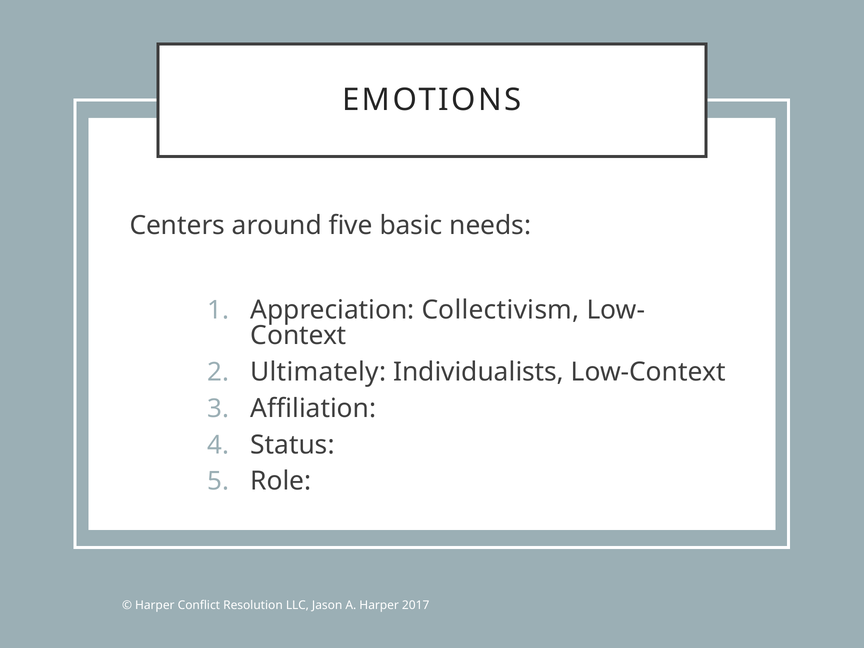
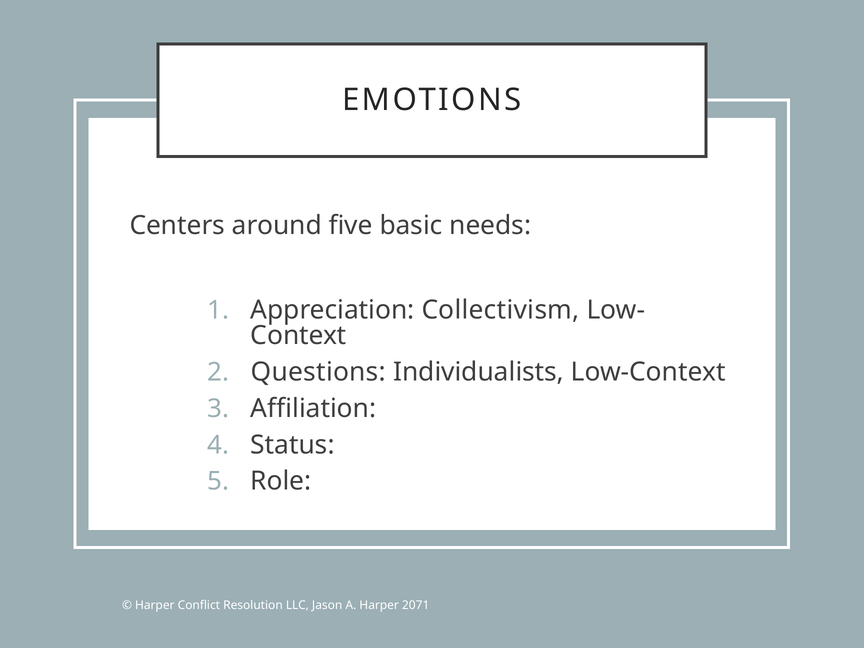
Ultimately: Ultimately -> Questions
2017: 2017 -> 2071
